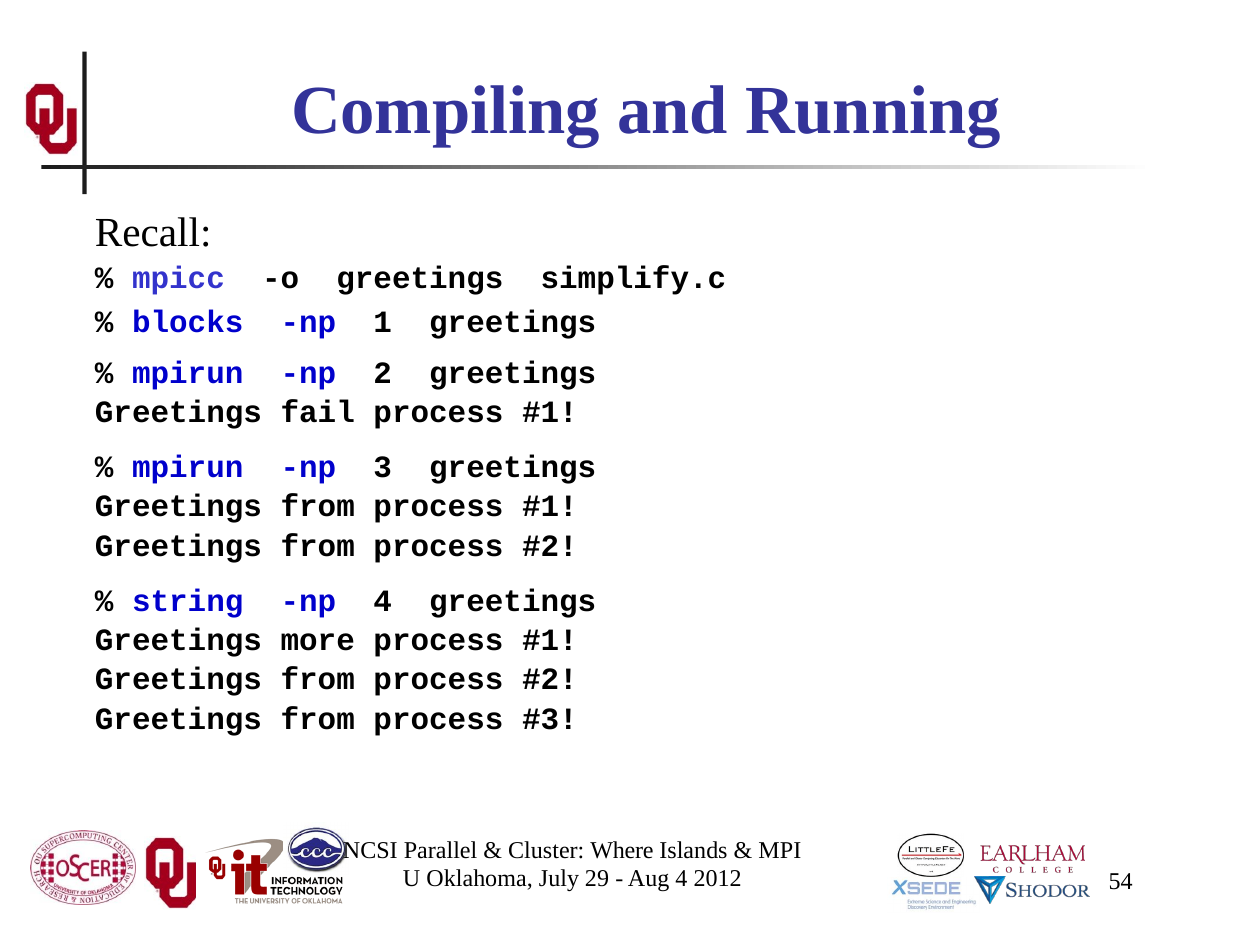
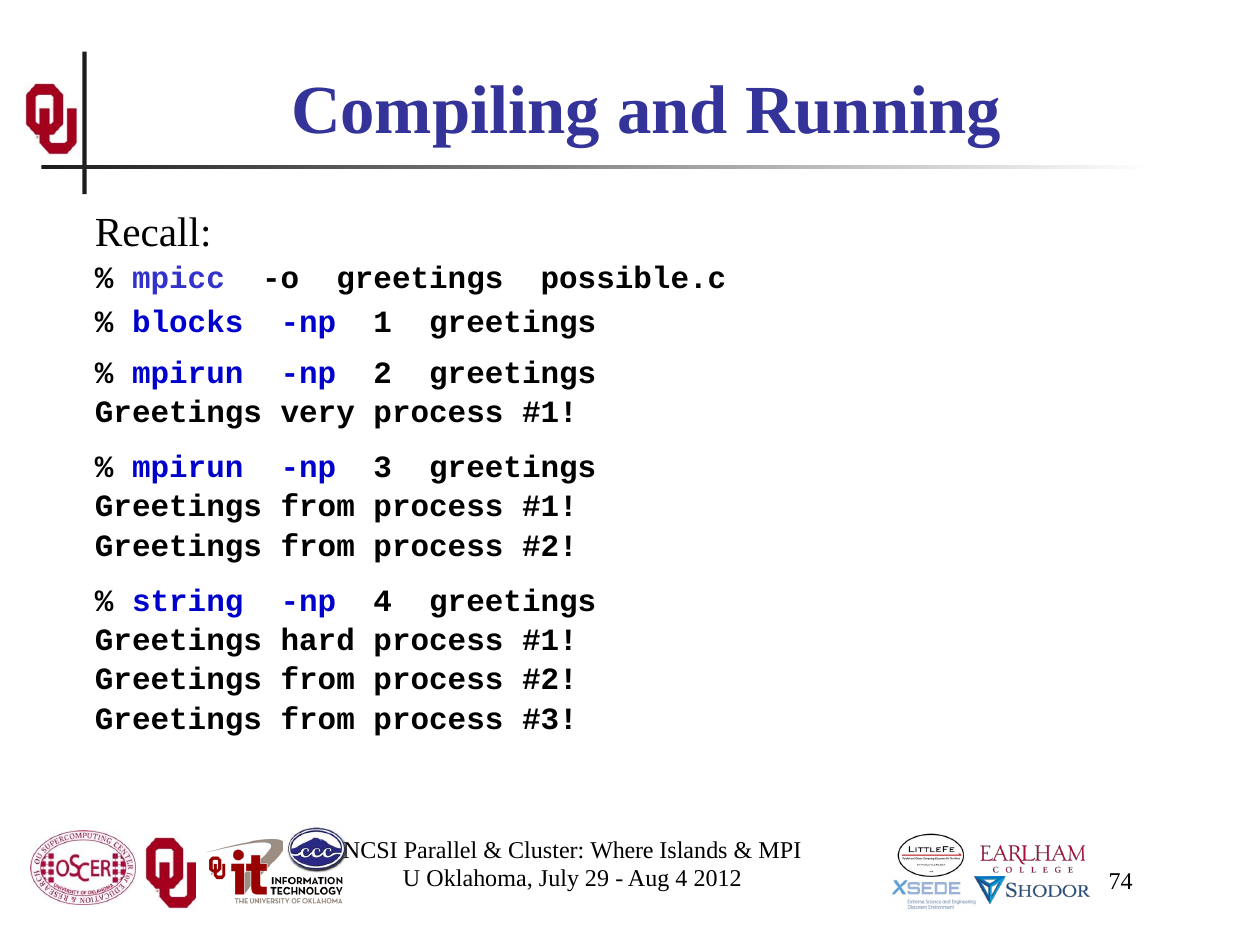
simplify.c: simplify.c -> possible.c
fail: fail -> very
more: more -> hard
54: 54 -> 74
